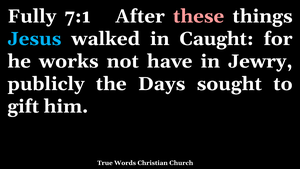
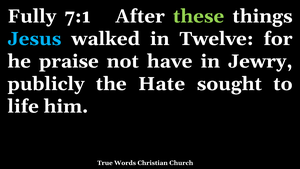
these colour: pink -> light green
Caught: Caught -> Twelve
works: works -> praise
Days: Days -> Hate
gift: gift -> life
